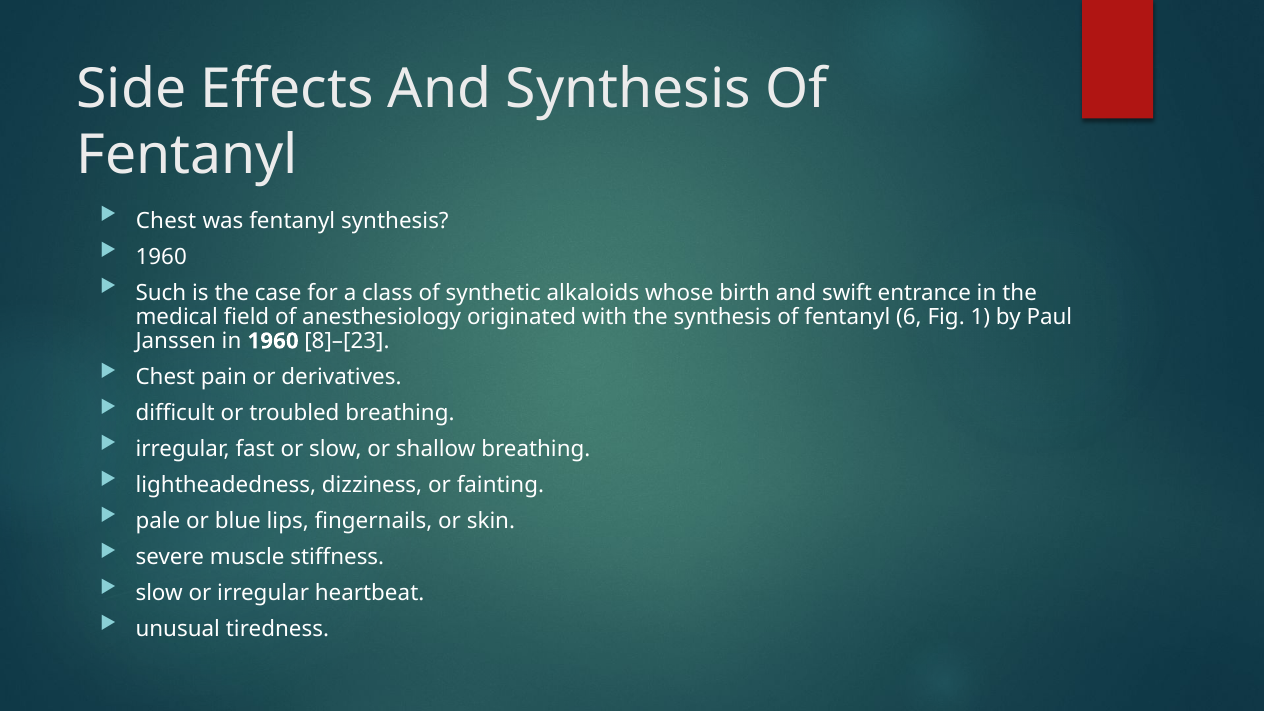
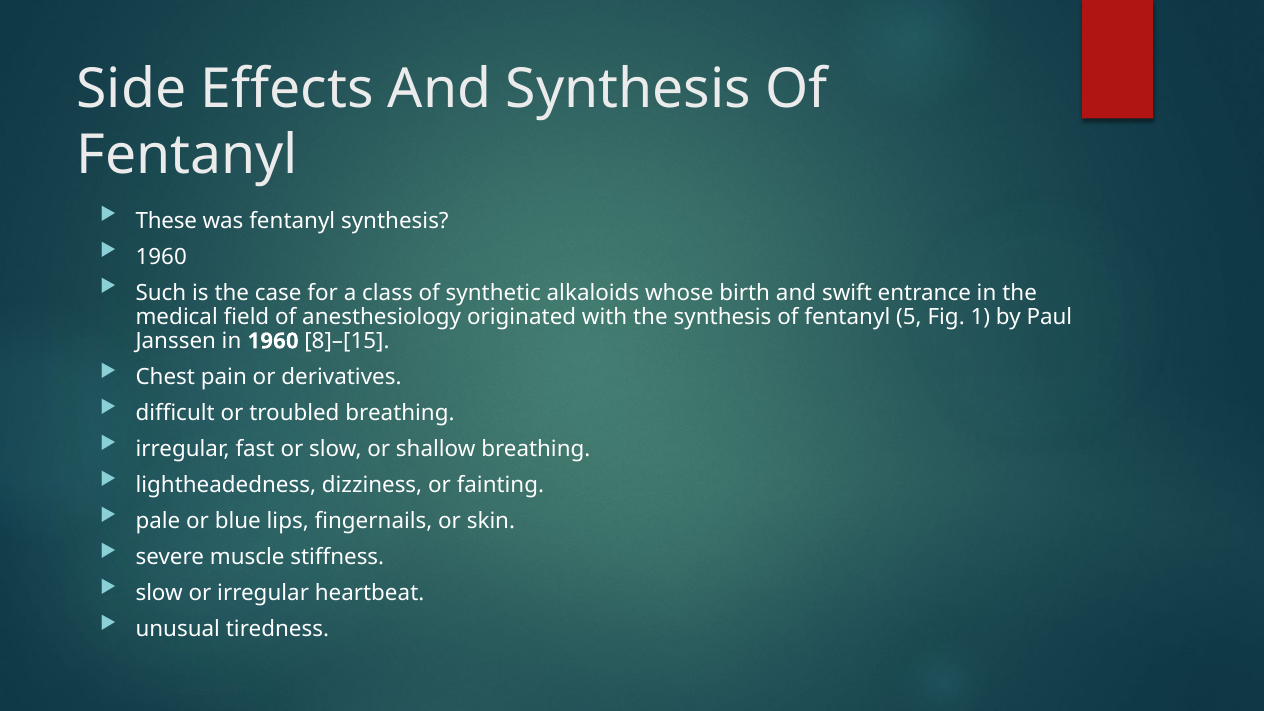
Chest at (166, 221): Chest -> These
6: 6 -> 5
8]–[23: 8]–[23 -> 8]–[15
